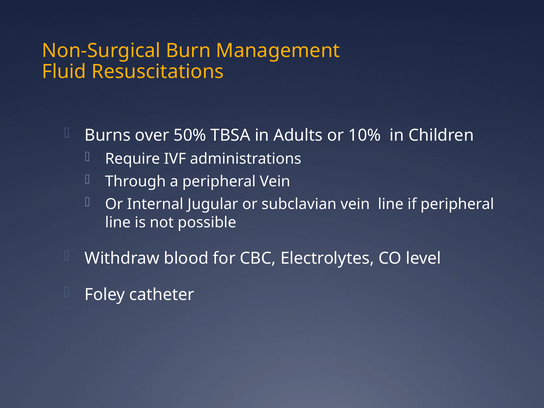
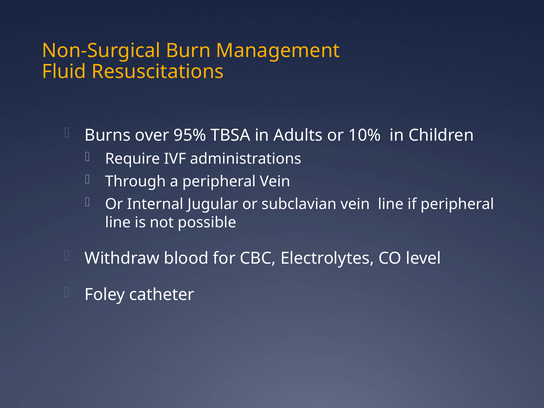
50%: 50% -> 95%
